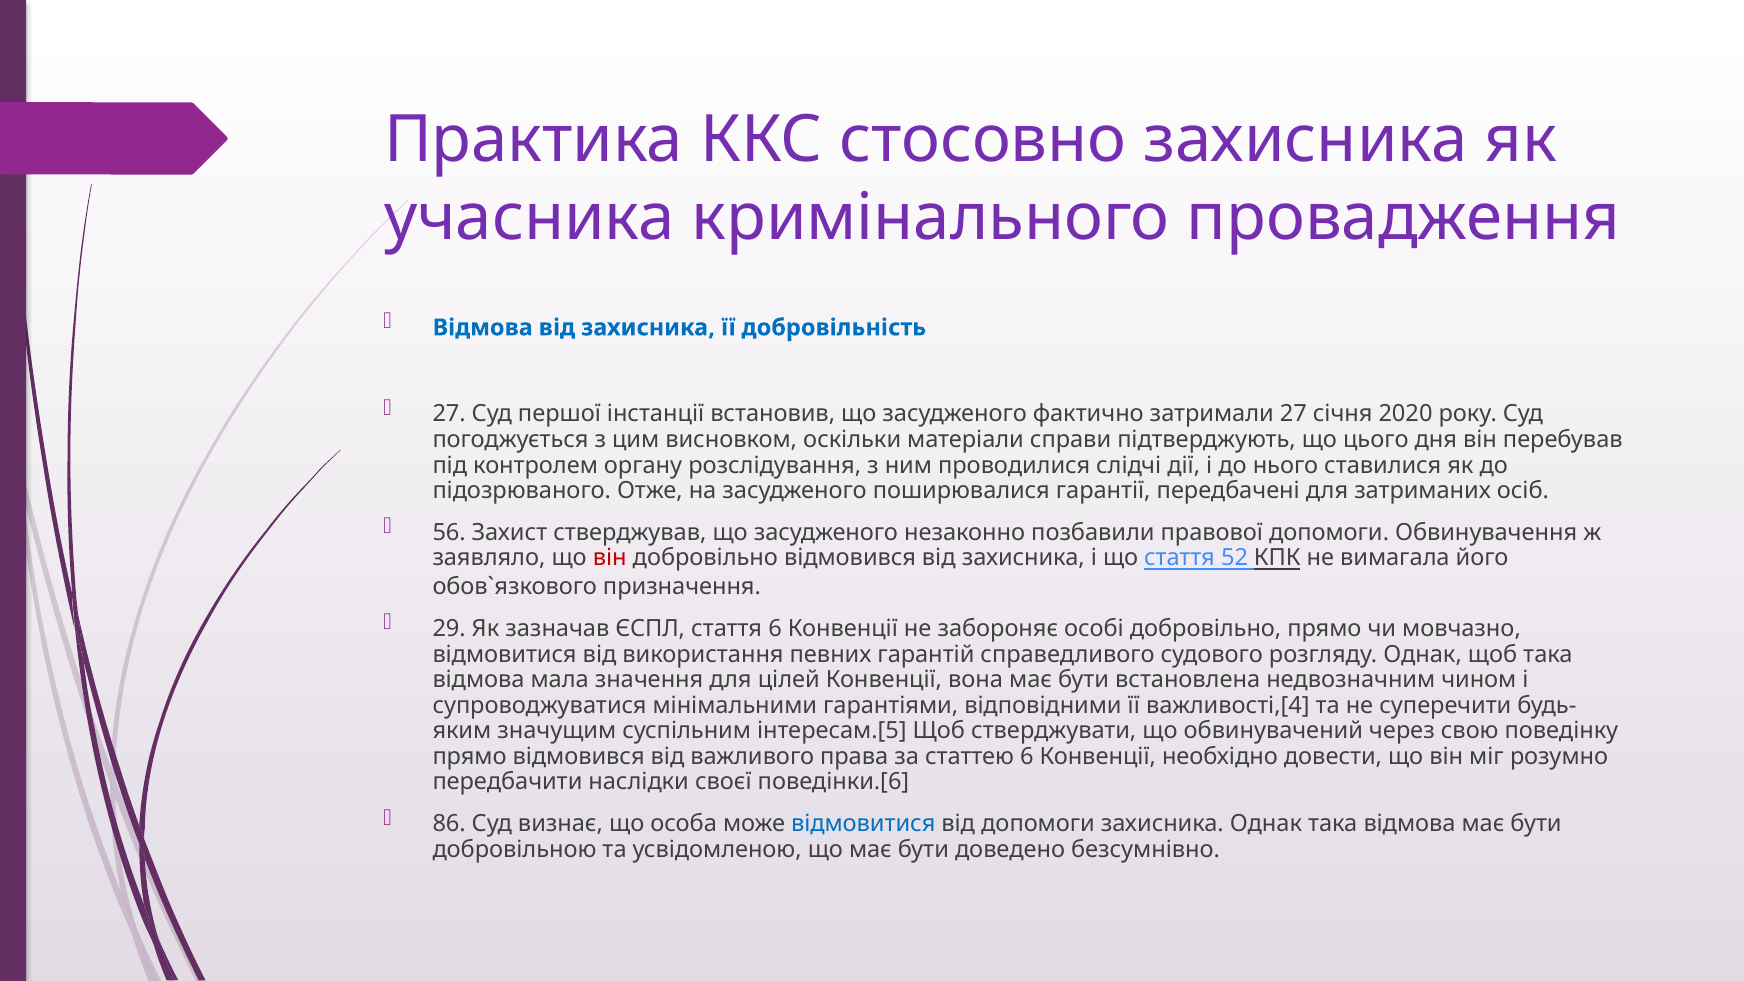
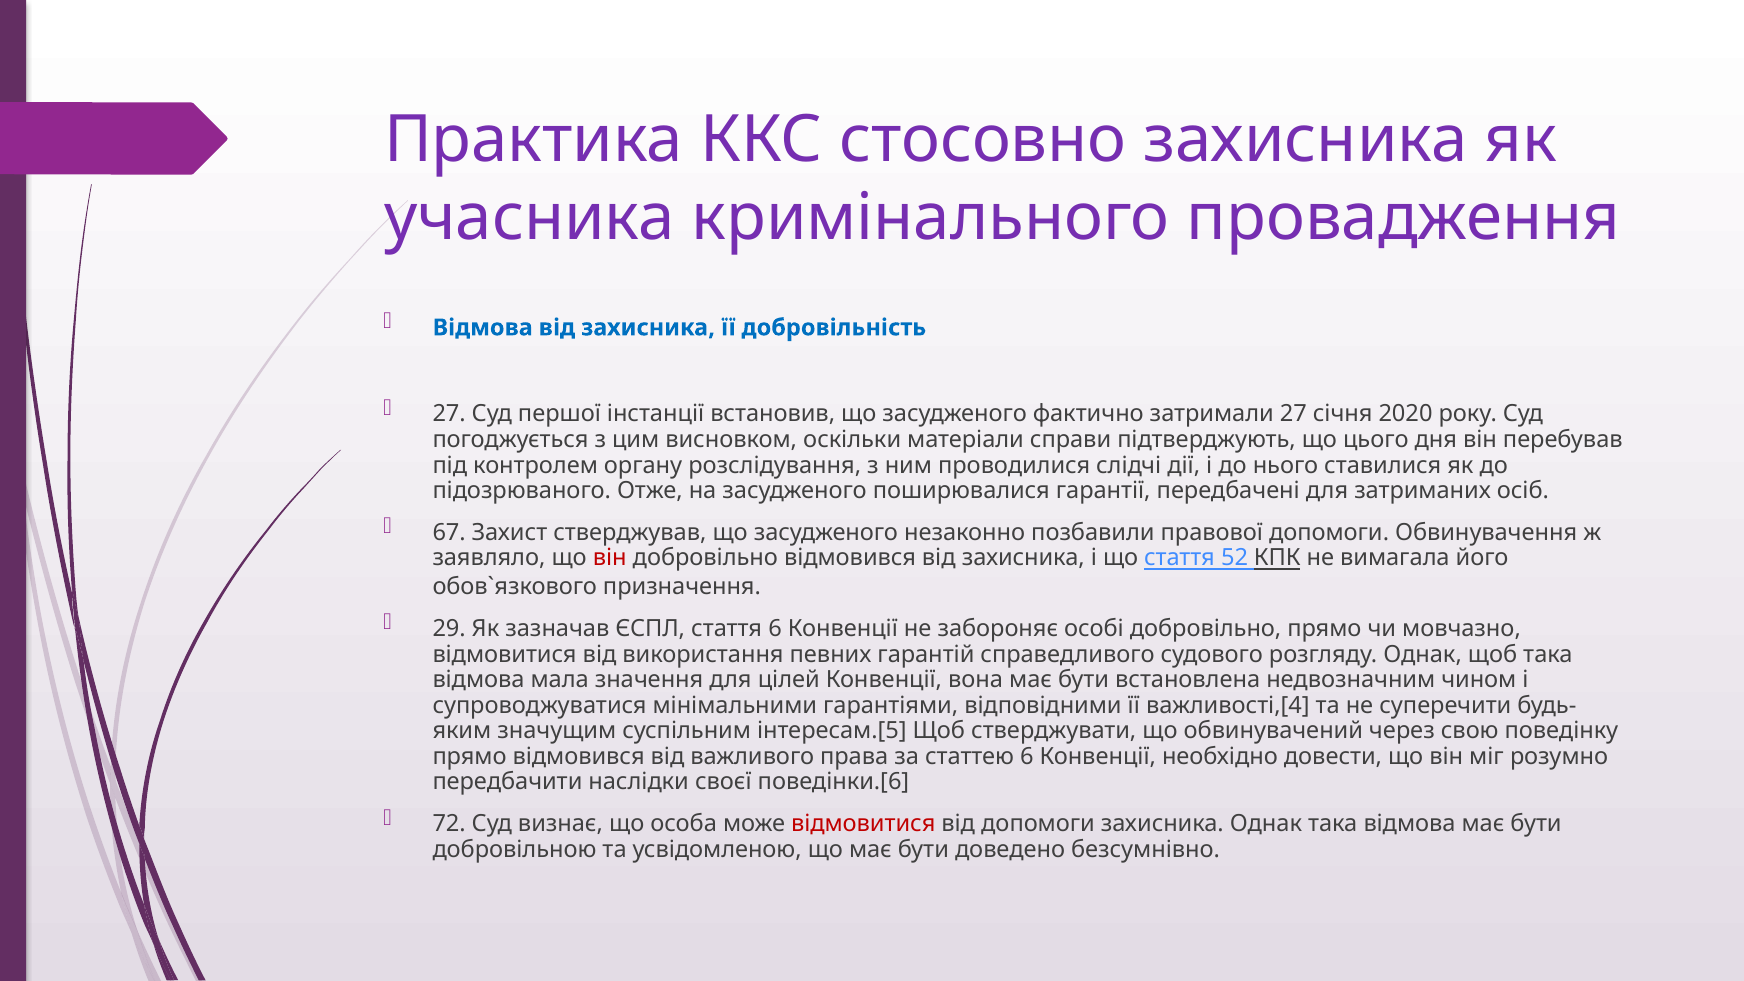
56: 56 -> 67
86: 86 -> 72
відмовитися at (863, 824) colour: blue -> red
